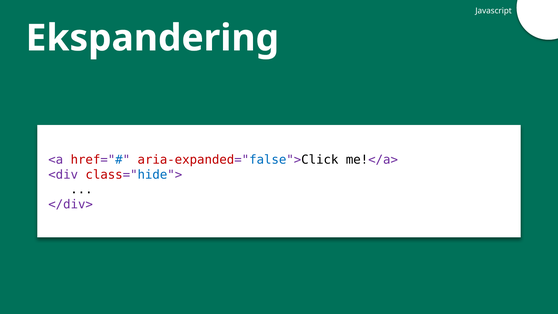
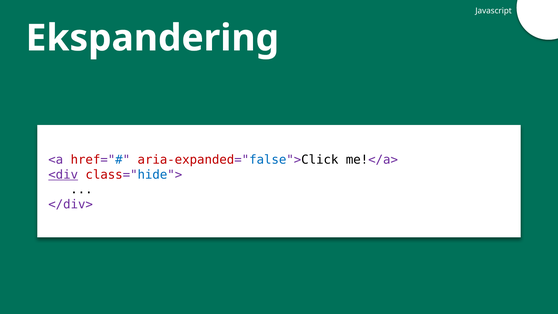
<div underline: none -> present
